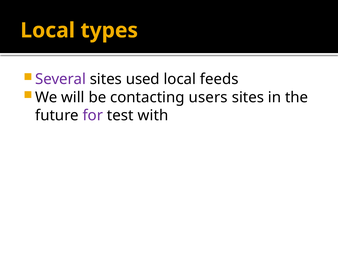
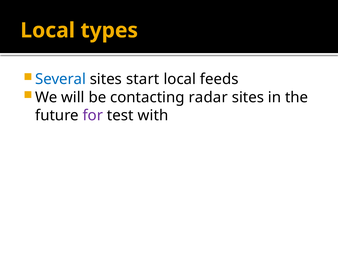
Several colour: purple -> blue
used: used -> start
users: users -> radar
